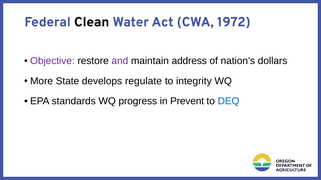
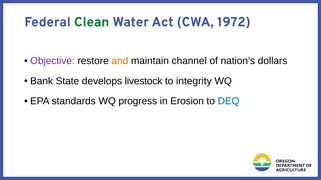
Clean colour: black -> green
and colour: purple -> orange
address: address -> channel
More: More -> Bank
regulate: regulate -> livestock
Prevent: Prevent -> Erosion
